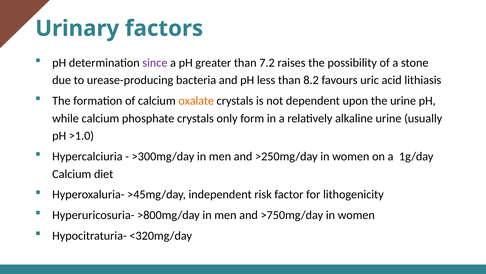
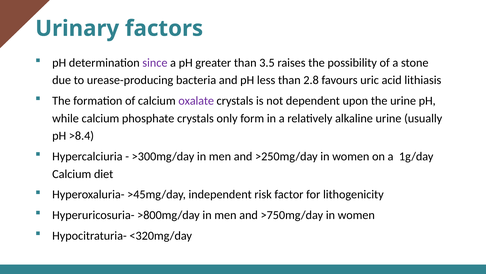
7.2: 7.2 -> 3.5
8.2: 8.2 -> 2.8
oxalate colour: orange -> purple
>1.0: >1.0 -> >8.4
